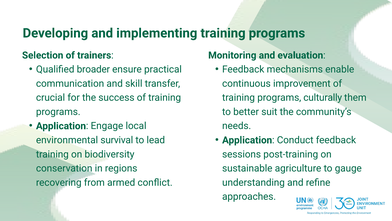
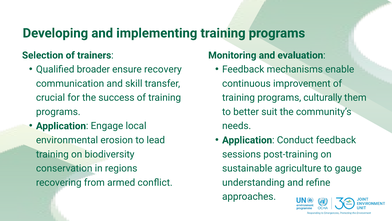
practical: practical -> recovery
survival: survival -> erosion
